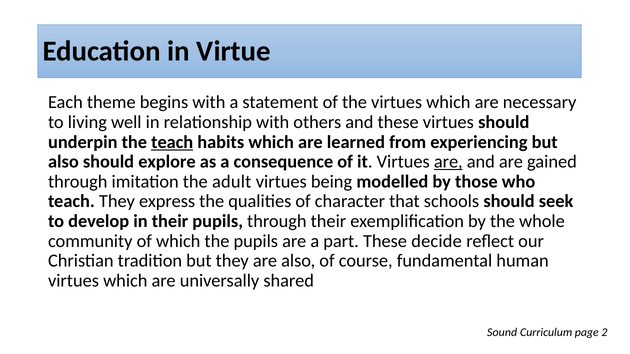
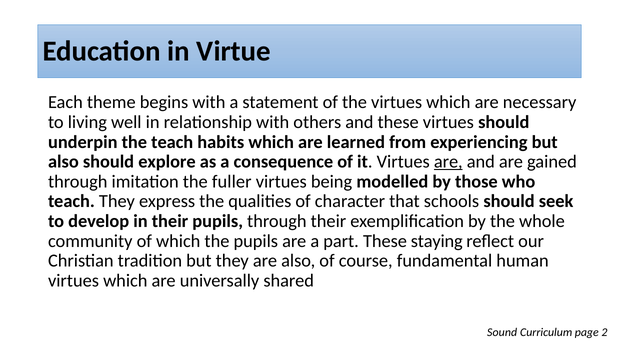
teach at (172, 142) underline: present -> none
adult: adult -> fuller
decide: decide -> staying
